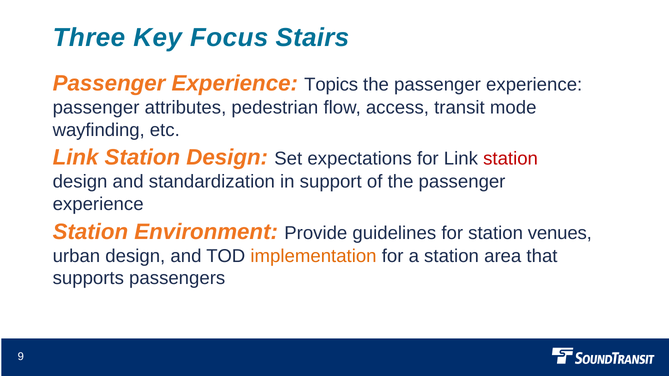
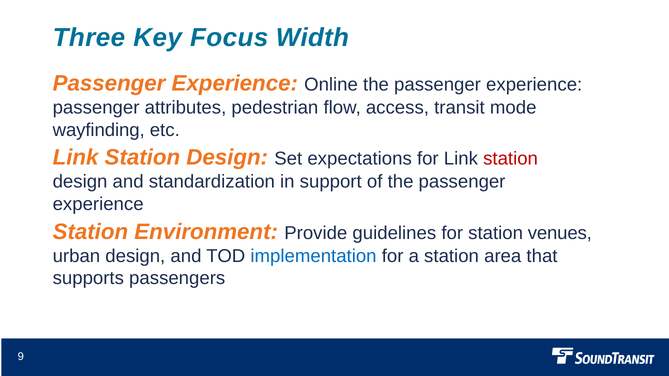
Stairs: Stairs -> Width
Topics: Topics -> Online
implementation colour: orange -> blue
